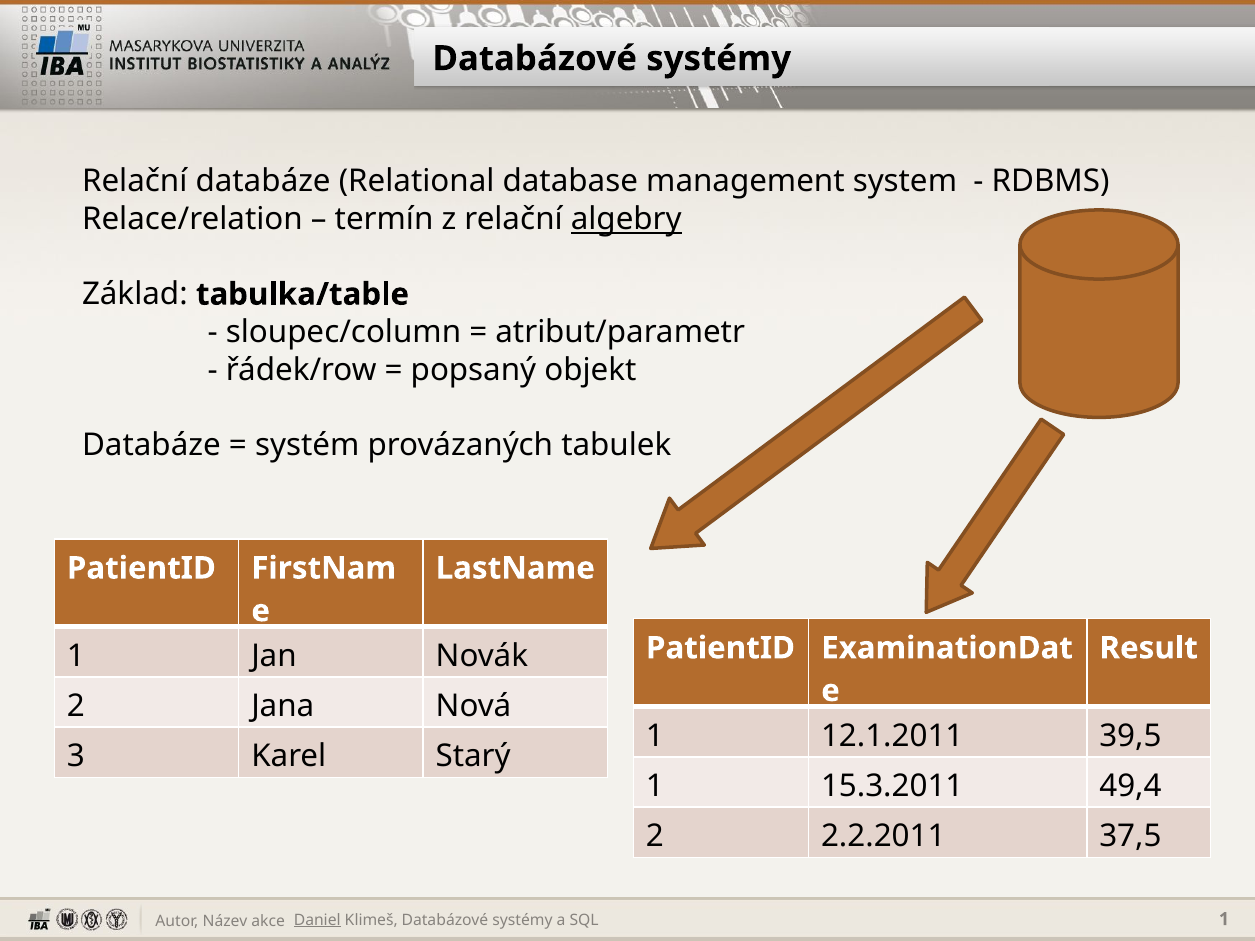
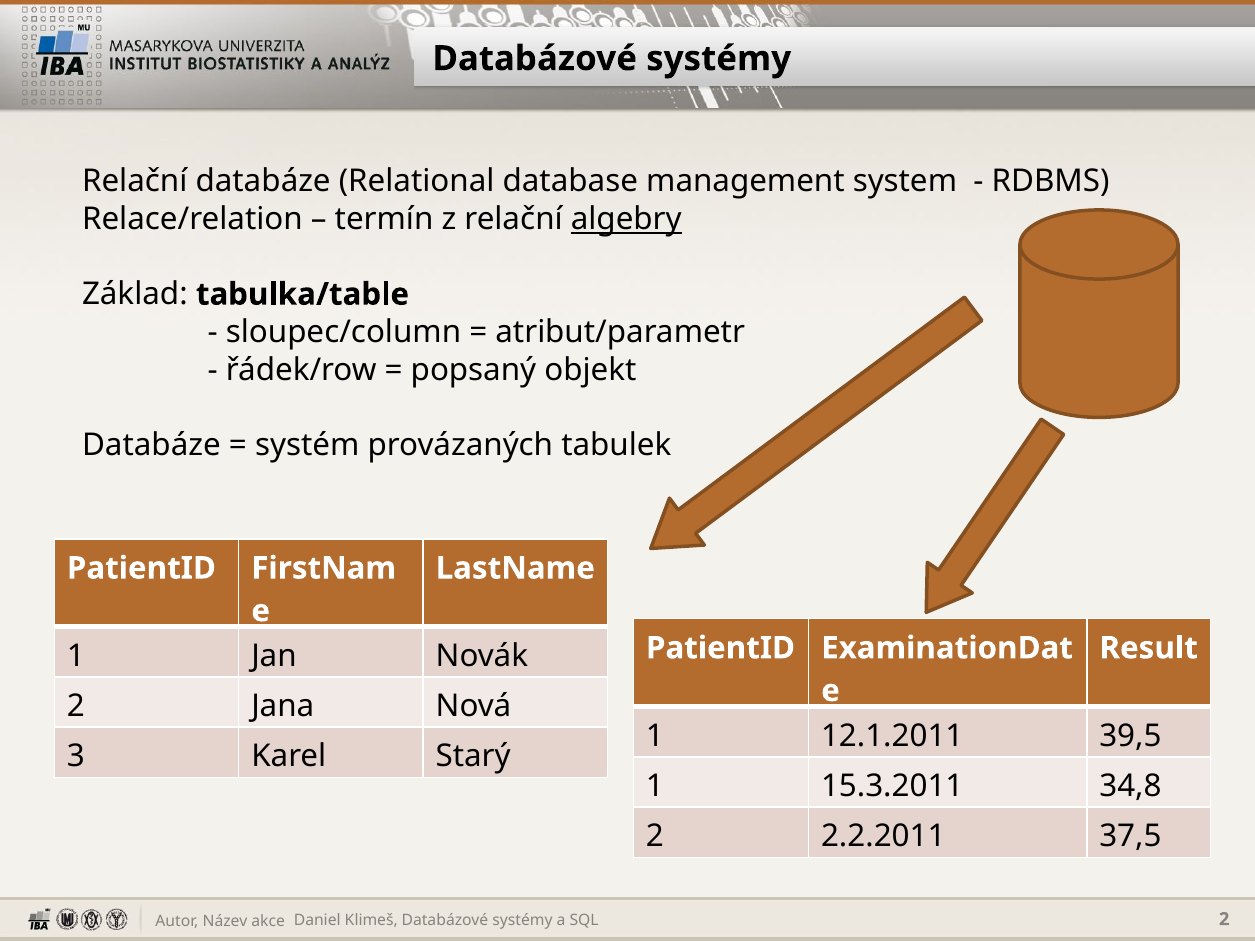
49,4: 49,4 -> 34,8
Daniel underline: present -> none
SQL 1: 1 -> 2
